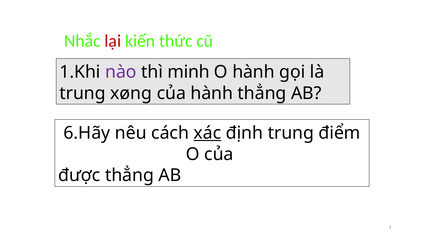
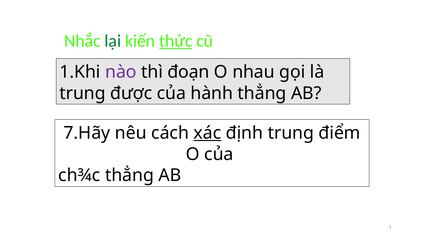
lại colour: red -> green
thức underline: none -> present
minh: minh -> đoạn
O hành: hành -> nhau
xøng: xøng -> được
6.Hãy: 6.Hãy -> 7.Hãy
được: được -> ch¾c
